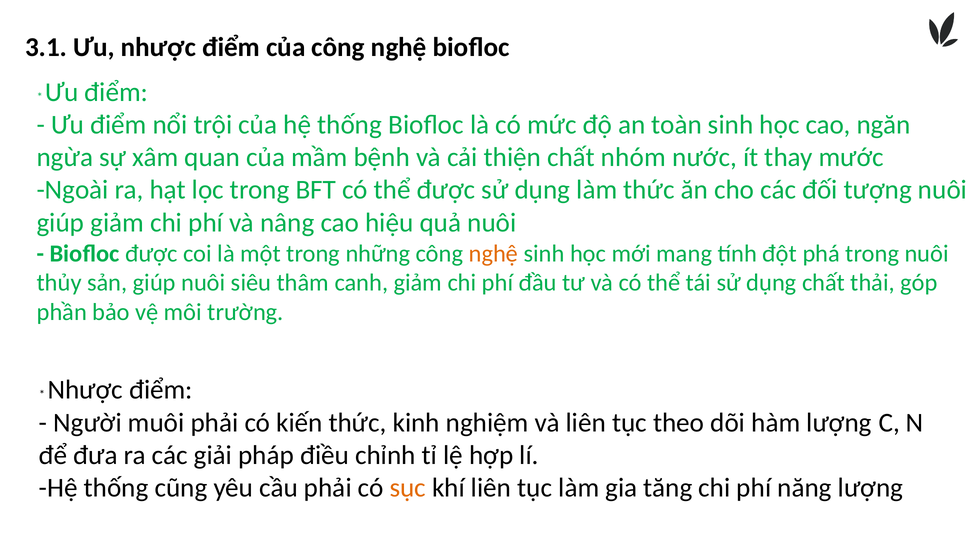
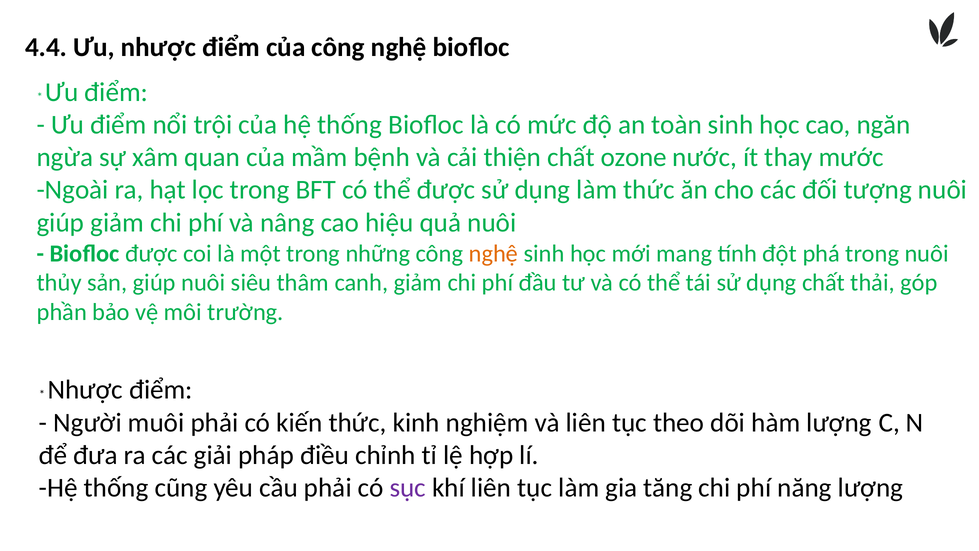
3.1: 3.1 -> 4.4
nhóm: nhóm -> ozone
sục colour: orange -> purple
